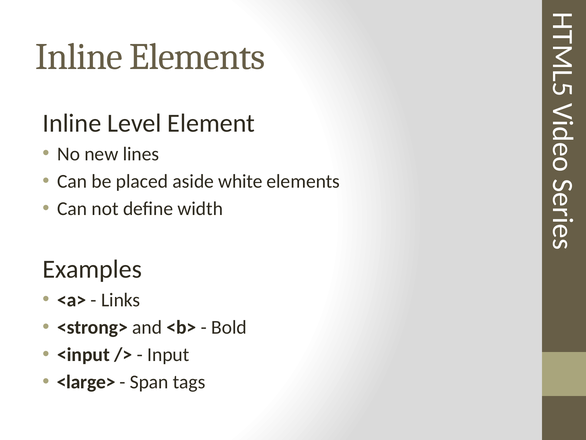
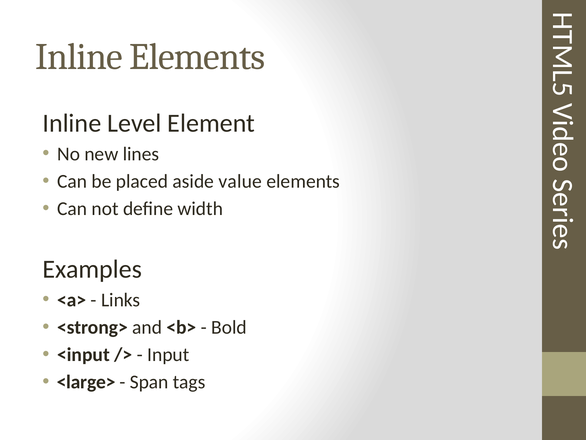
white: white -> value
